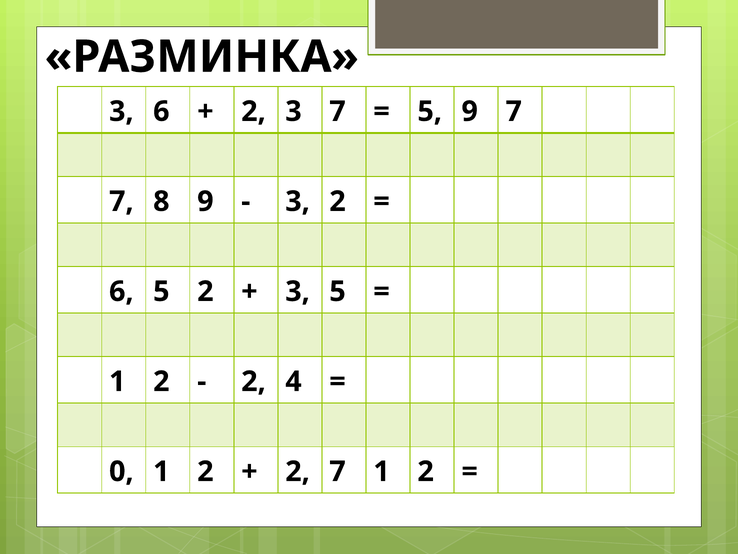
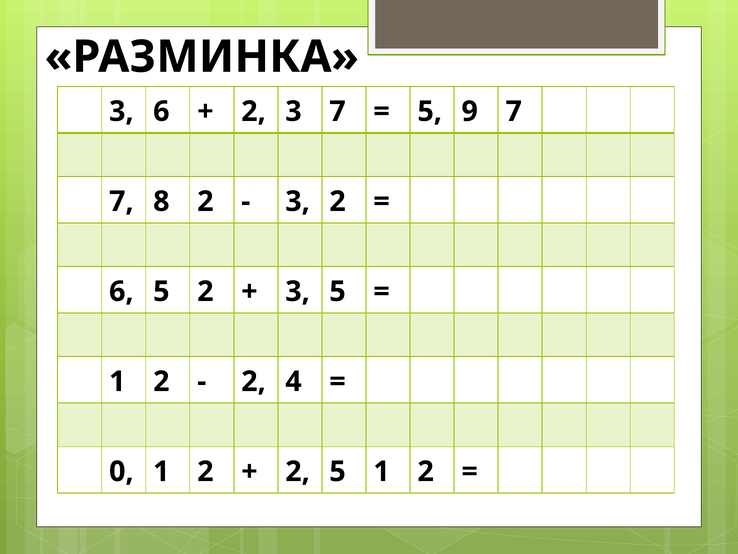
8 9: 9 -> 2
2 7: 7 -> 5
